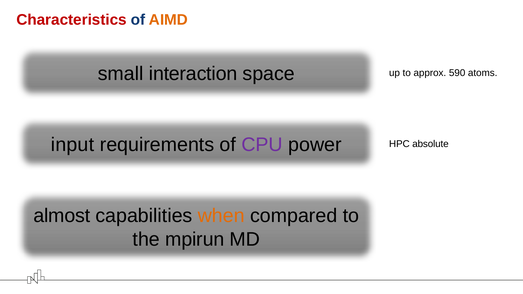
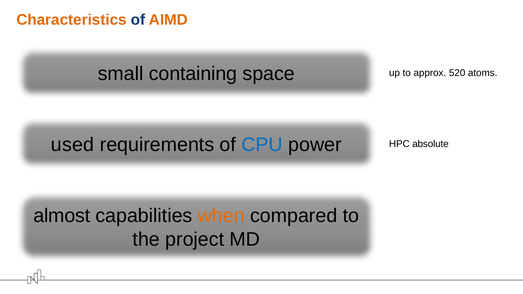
Characteristics colour: red -> orange
interaction: interaction -> containing
590: 590 -> 520
input: input -> used
CPU colour: purple -> blue
mpirun: mpirun -> project
